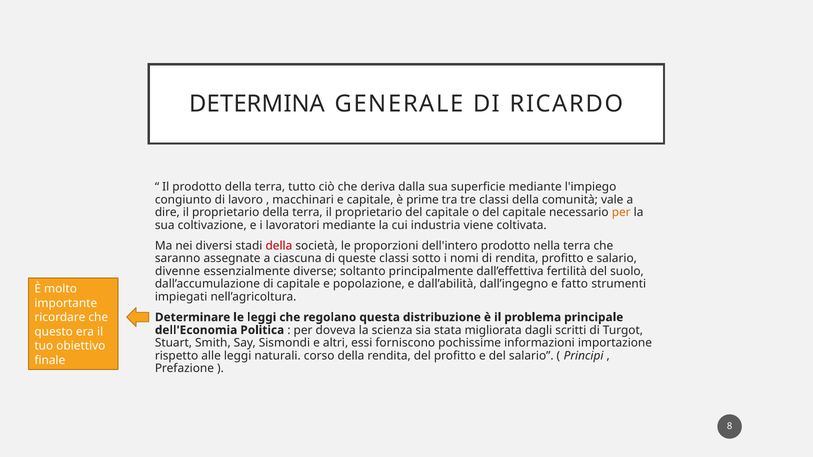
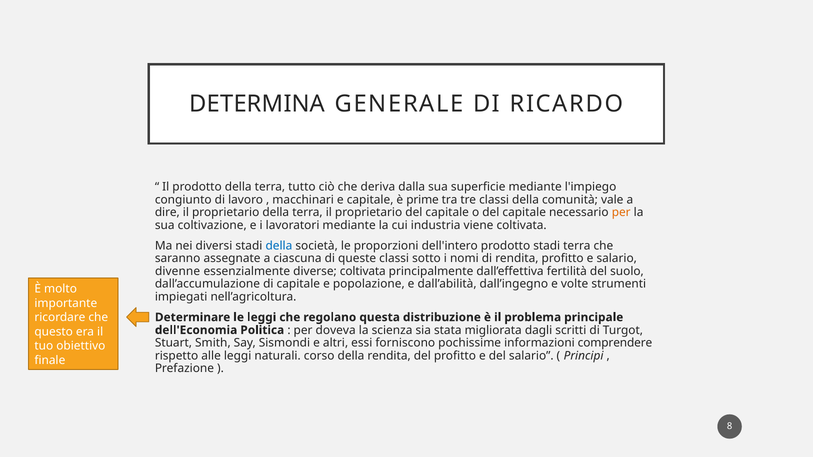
della at (279, 246) colour: red -> blue
prodotto nella: nella -> stadi
diverse soltanto: soltanto -> coltivata
fatto: fatto -> volte
importazione: importazione -> comprendere
